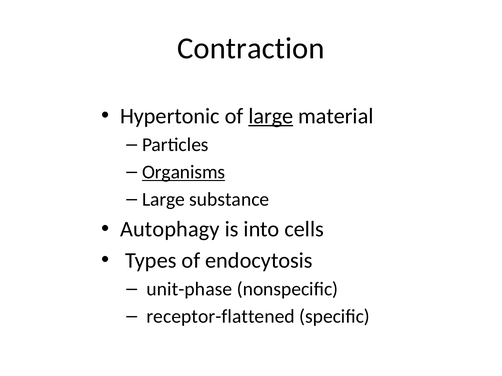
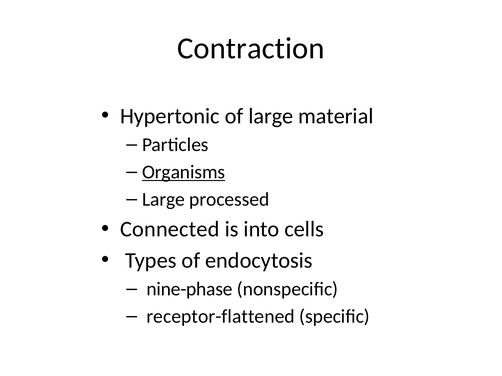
large at (271, 116) underline: present -> none
substance: substance -> processed
Autophagy: Autophagy -> Connected
unit-phase: unit-phase -> nine-phase
